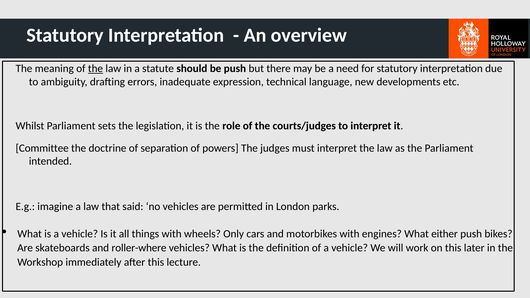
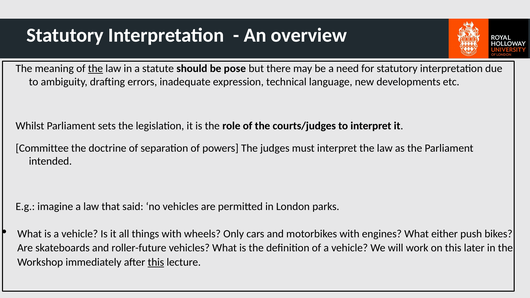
be push: push -> pose
roller-where: roller-where -> roller-future
this at (156, 262) underline: none -> present
